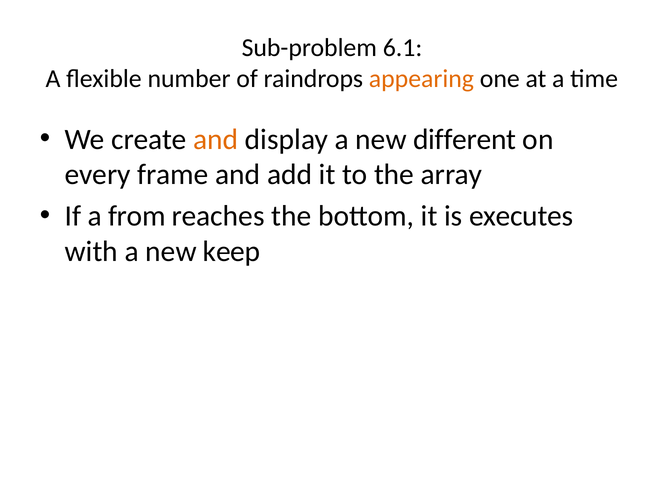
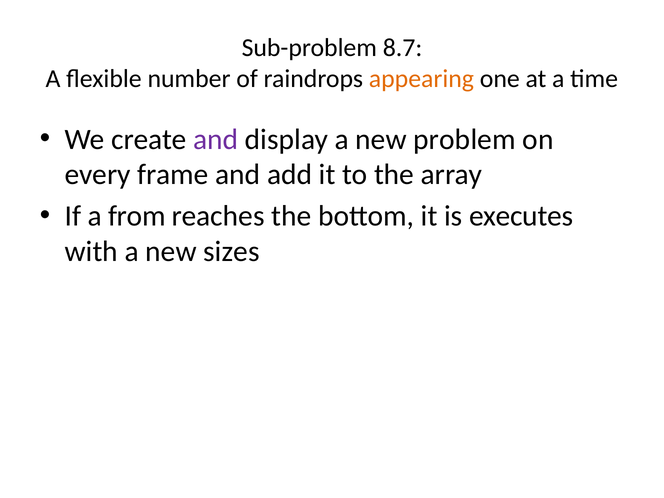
6.1: 6.1 -> 8.7
and at (216, 139) colour: orange -> purple
different: different -> problem
keep: keep -> sizes
